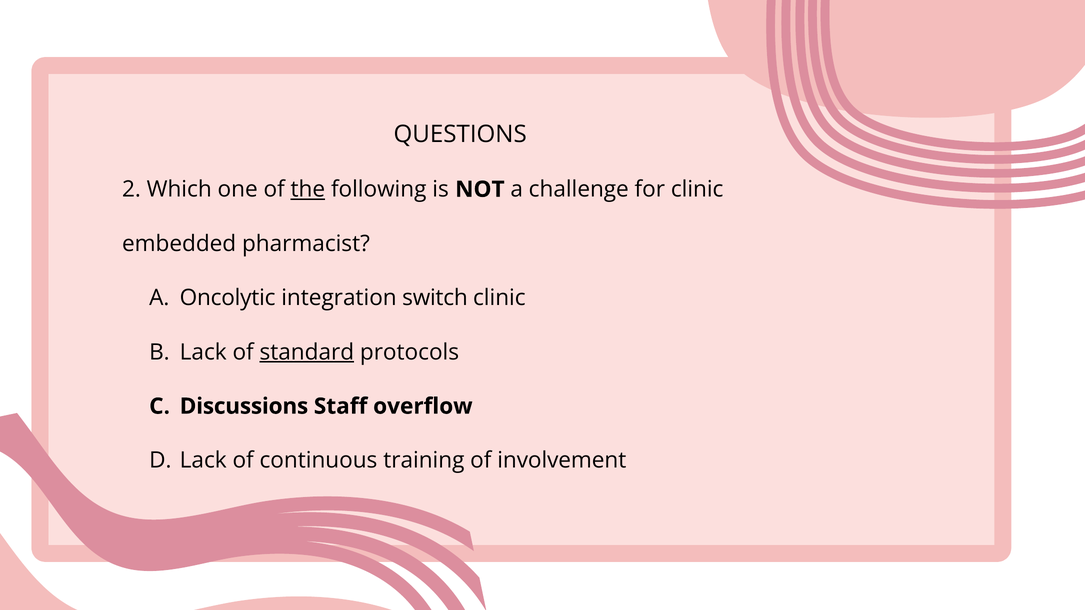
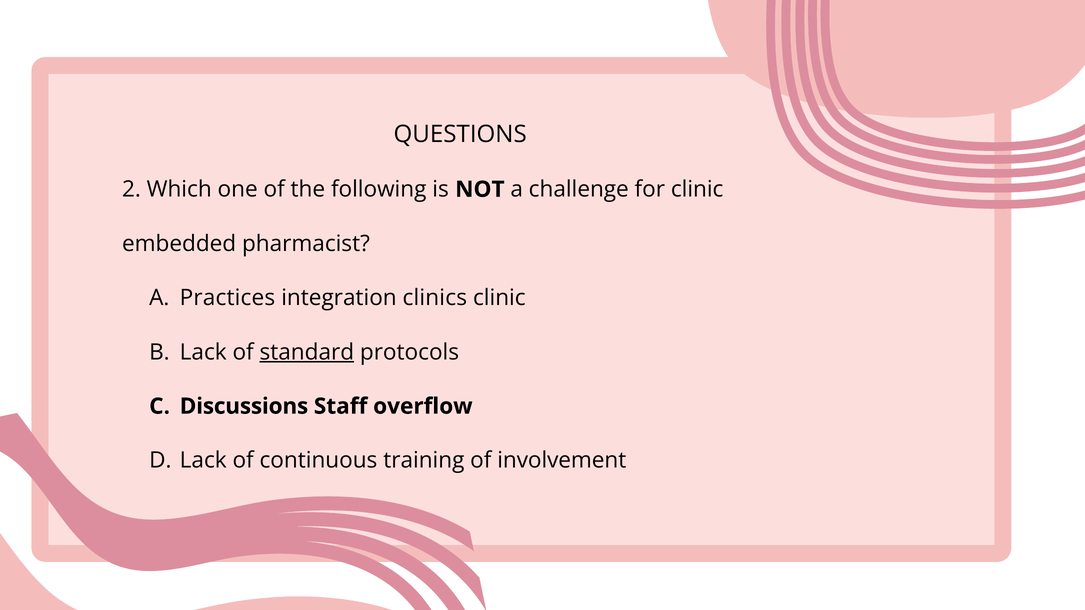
the underline: present -> none
Oncolytic: Oncolytic -> Practices
switch: switch -> clinics
